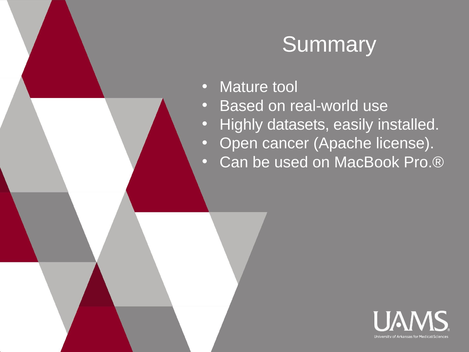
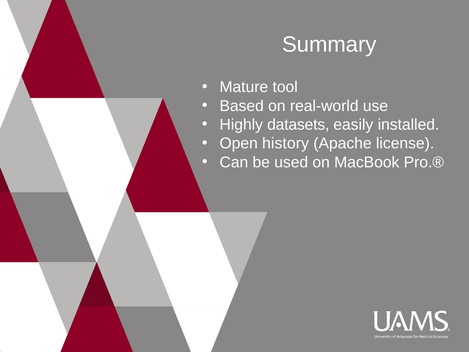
cancer: cancer -> history
